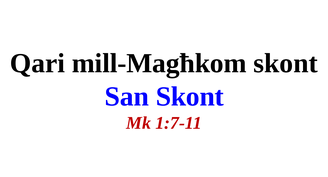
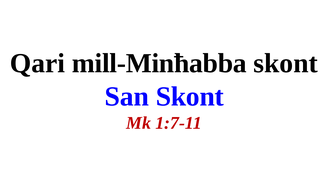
mill-Magħkom: mill-Magħkom -> mill-Minħabba
